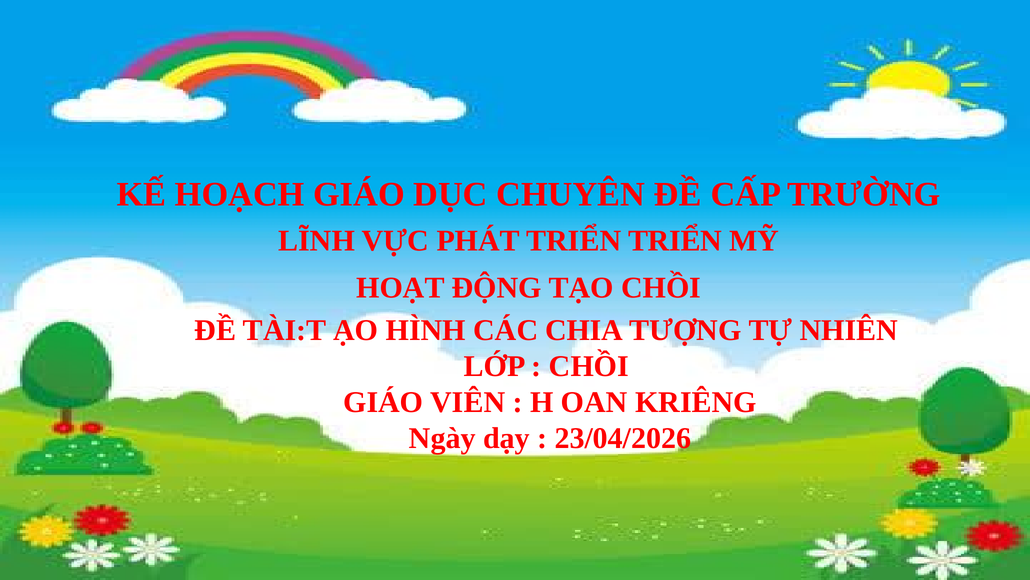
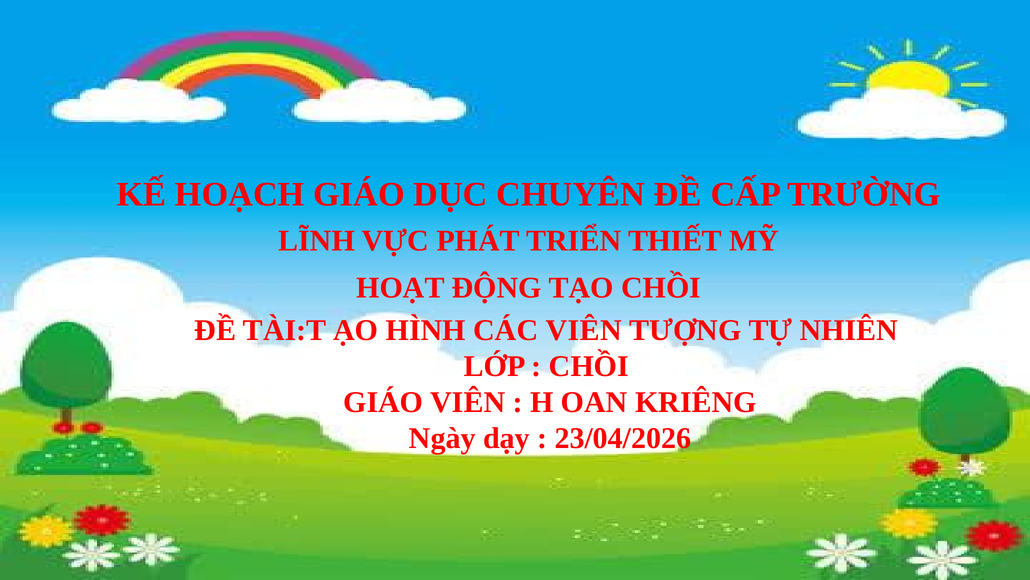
TRIỂN TRIỂN: TRIỂN -> THIẾT
CÁC CHIA: CHIA -> VIÊN
